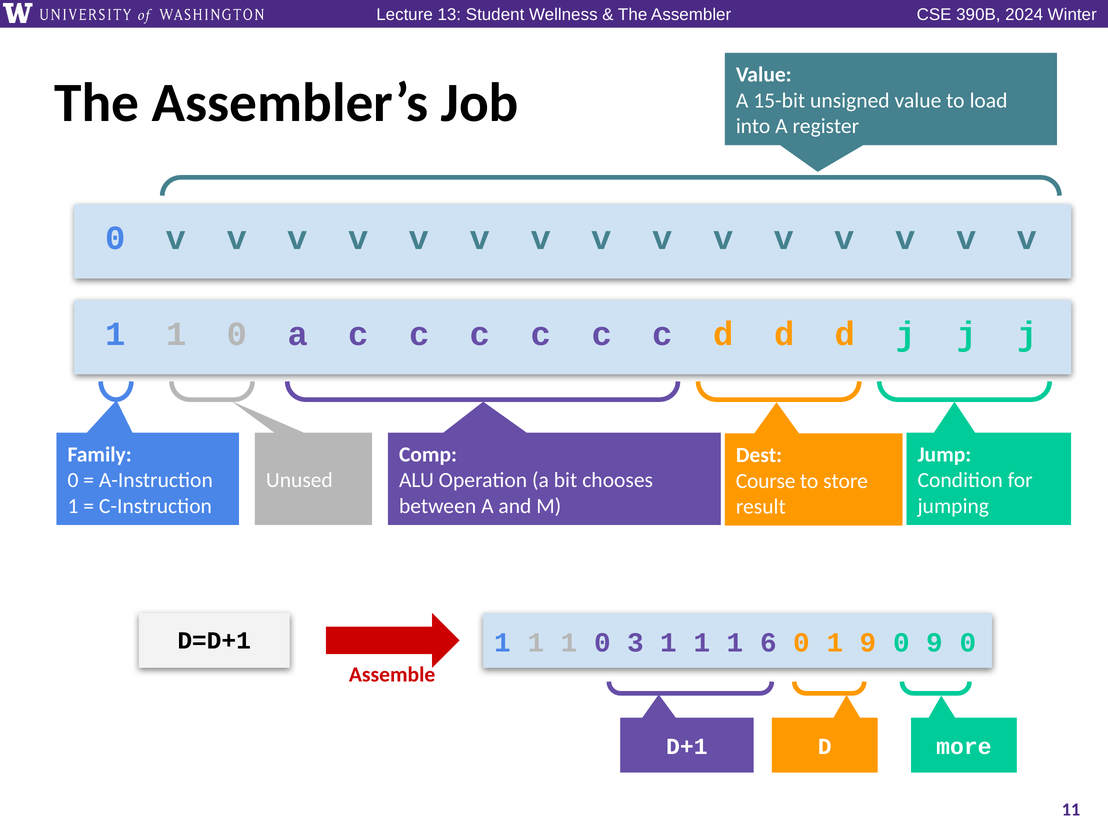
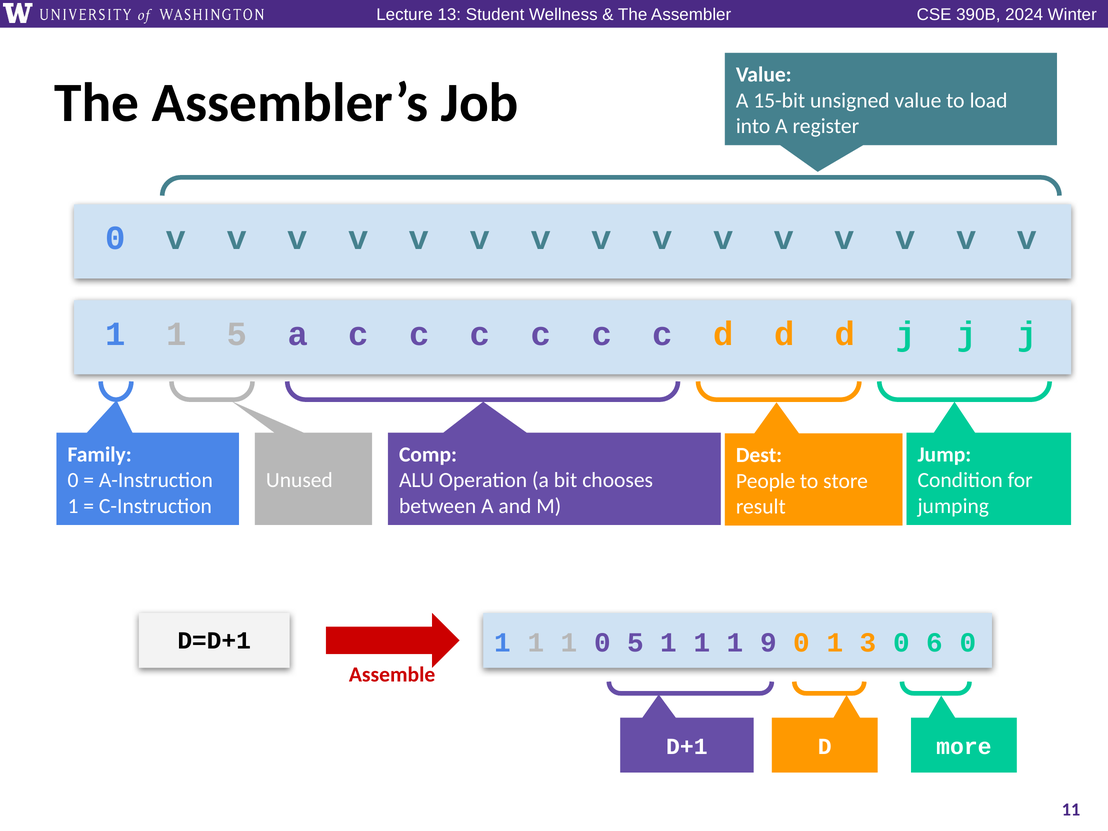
0 at (237, 334): 0 -> 5
Course: Course -> People
0 3: 3 -> 5
6: 6 -> 9
1 9: 9 -> 3
0 9: 9 -> 6
